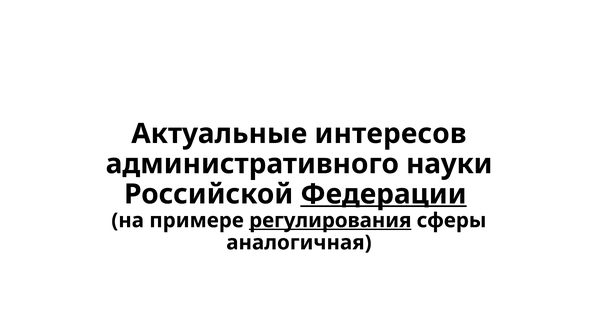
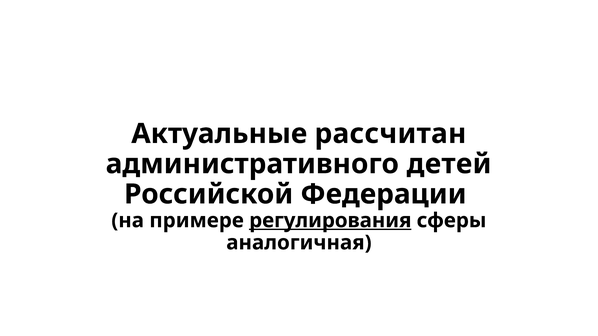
интересов: интересов -> рассчитан
науки: науки -> детей
Федерации underline: present -> none
